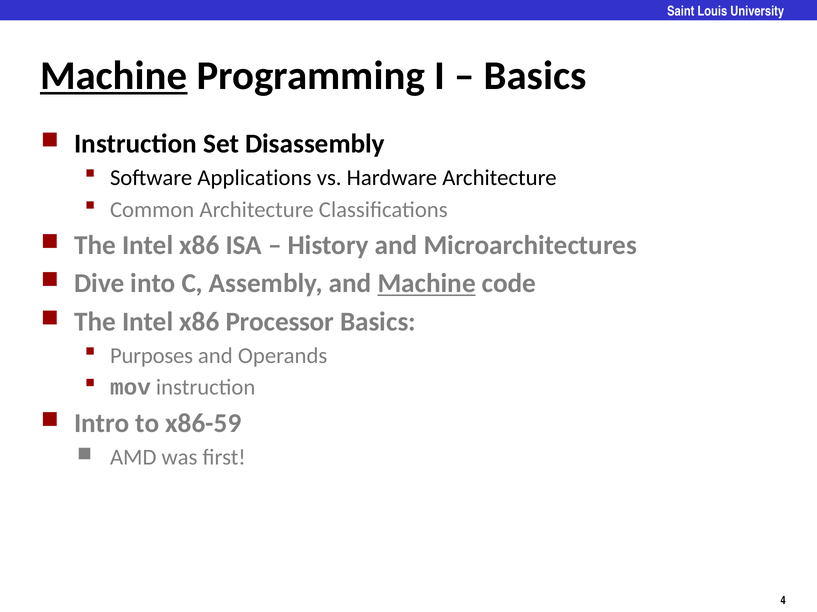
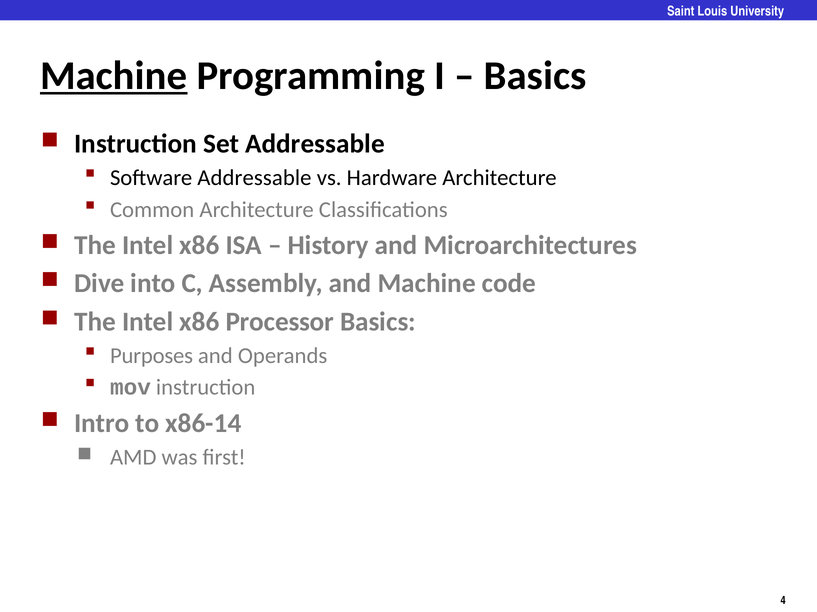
Set Disassembly: Disassembly -> Addressable
Software Applications: Applications -> Addressable
Machine at (427, 284) underline: present -> none
x86-59: x86-59 -> x86-14
